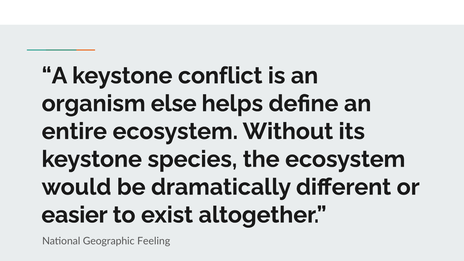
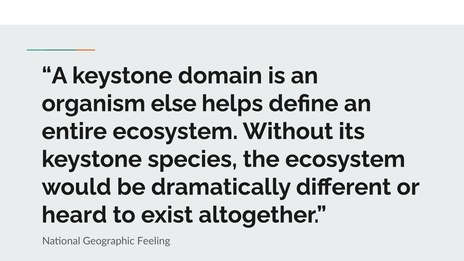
conflict: conflict -> domain
easier: easier -> heard
